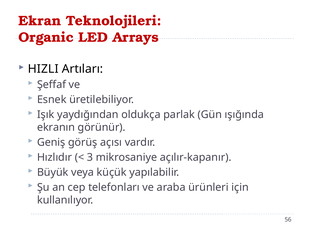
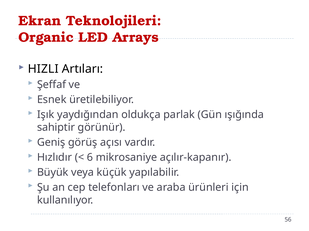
ekranın: ekranın -> sahiptir
3: 3 -> 6
